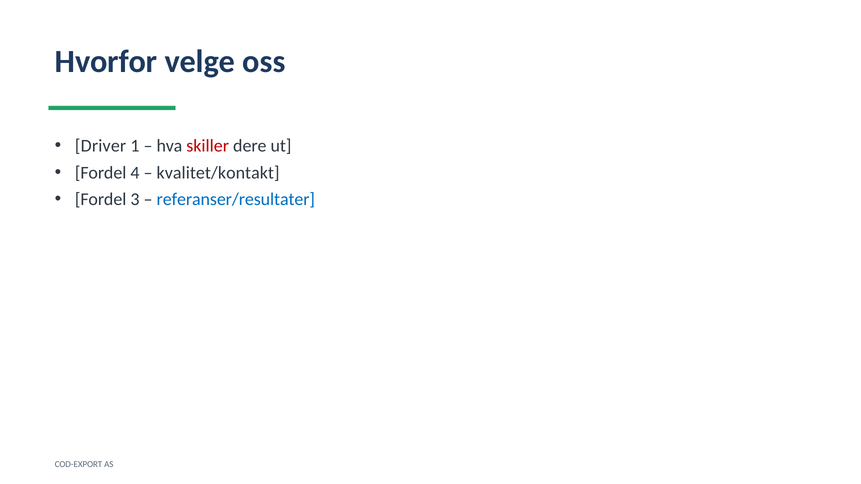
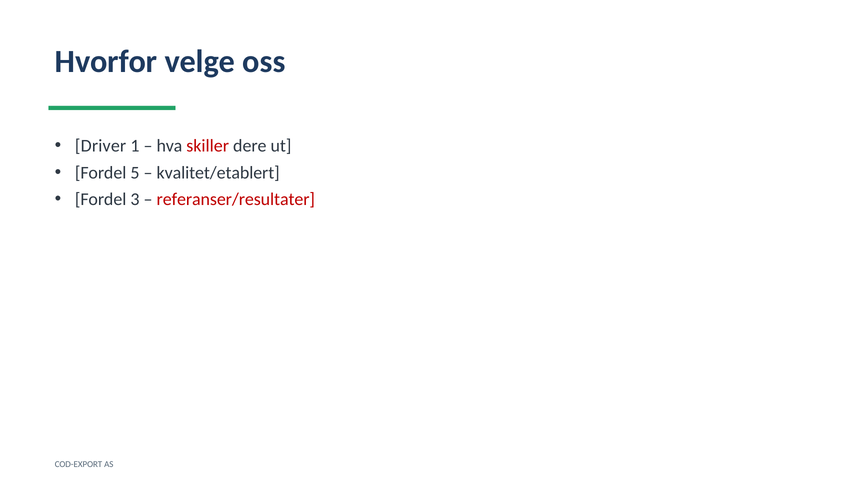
4: 4 -> 5
kvalitet/kontakt: kvalitet/kontakt -> kvalitet/etablert
referanser/resultater colour: blue -> red
